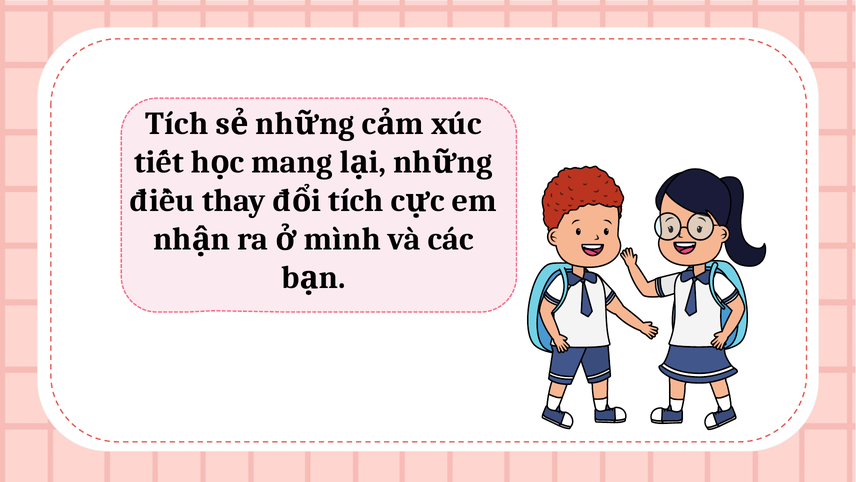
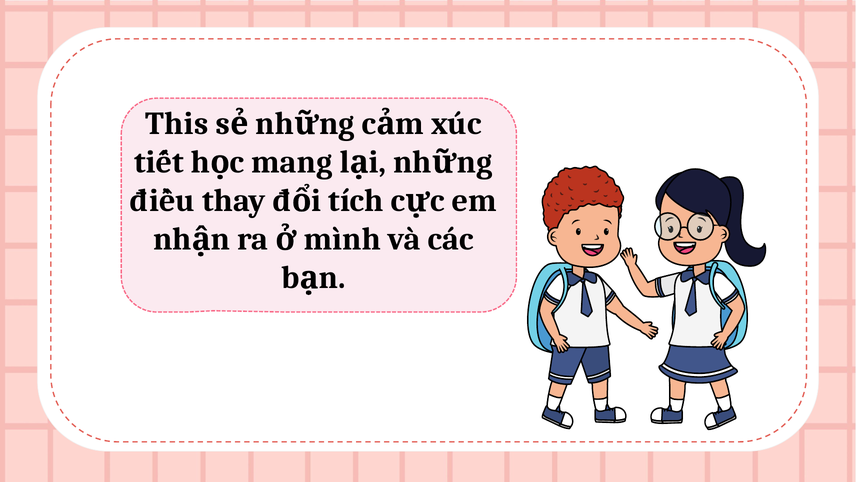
Tích at (177, 123): Tích -> This
